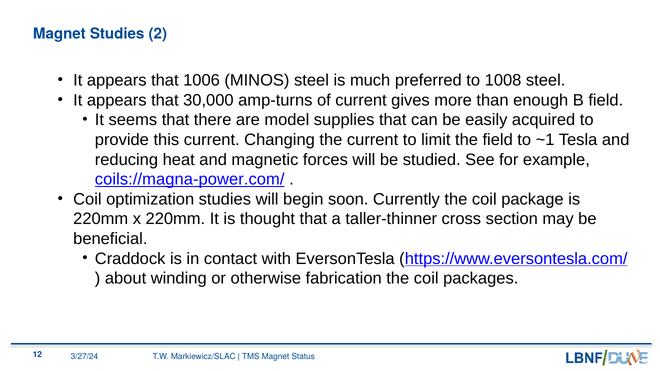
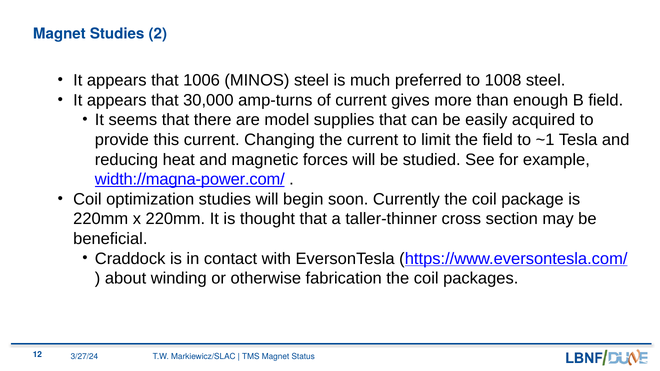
coils://magna-power.com/: coils://magna-power.com/ -> width://magna-power.com/
